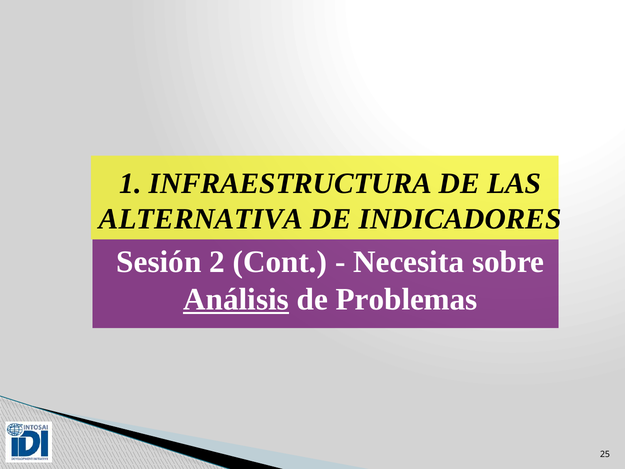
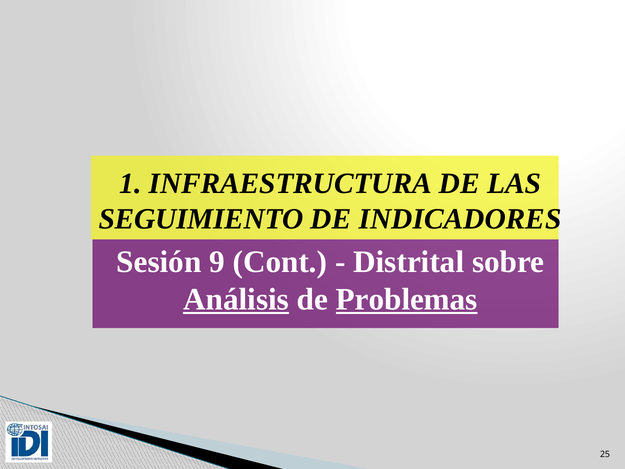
ALTERNATIVA: ALTERNATIVA -> SEGUIMIENTO
2: 2 -> 9
Necesita: Necesita -> Distrital
Problemas underline: none -> present
